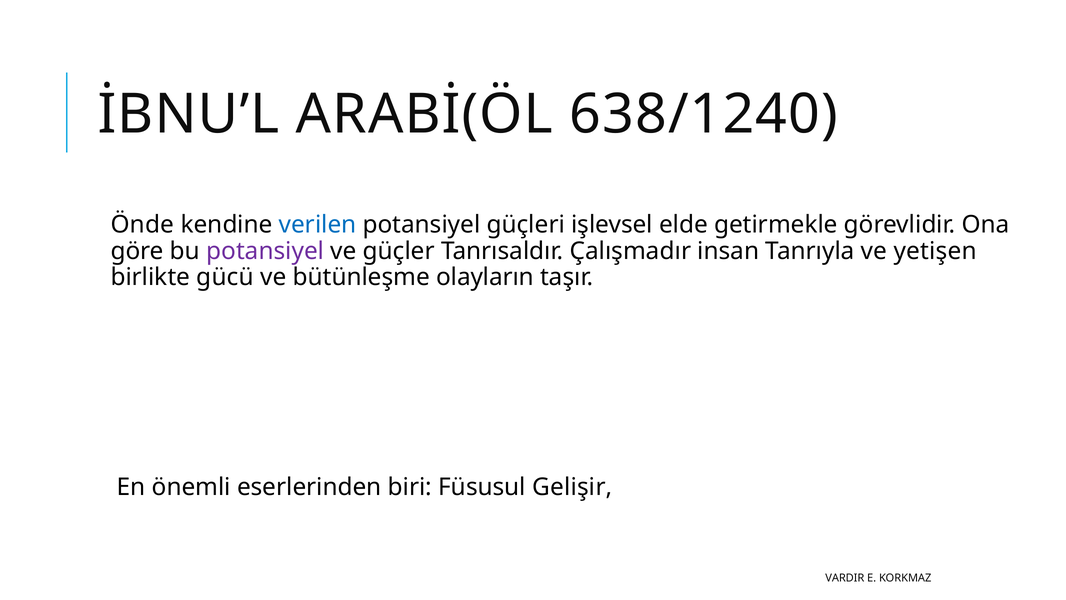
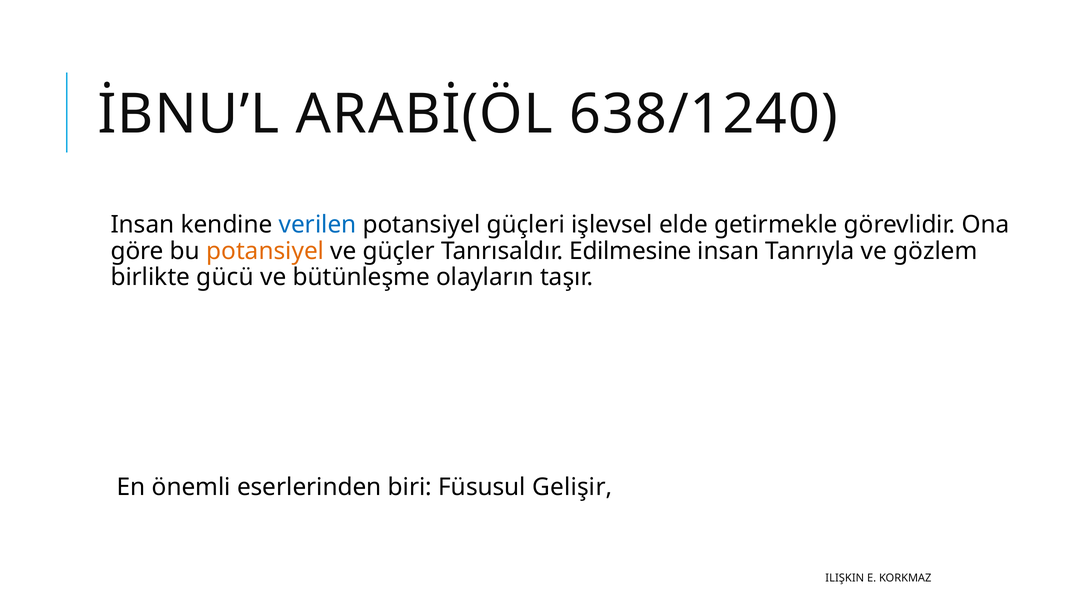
Önde at (142, 224): Önde -> Insan
potansiyel at (265, 251) colour: purple -> orange
Çalışmadır: Çalışmadır -> Edilmesine
yetişen: yetişen -> gözlem
VARDIR: VARDIR -> ILIŞKIN
